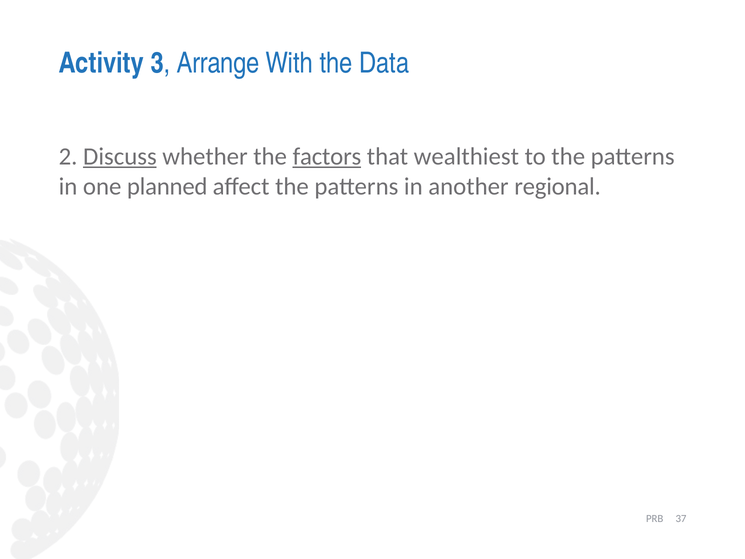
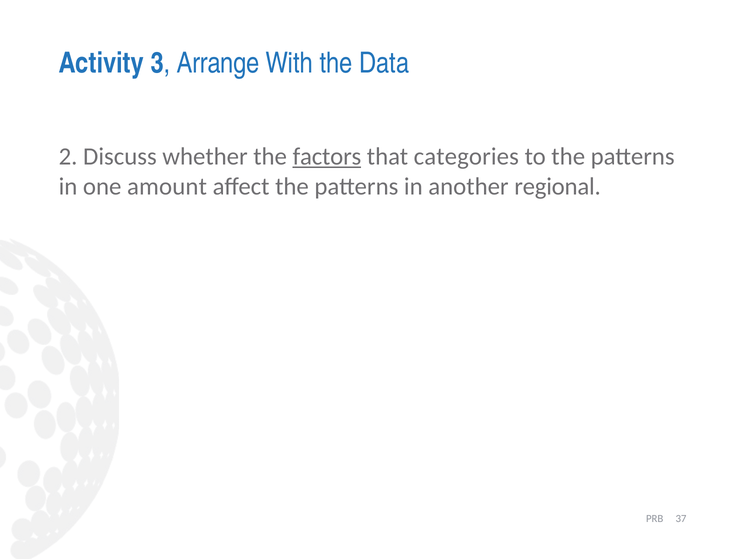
Discuss underline: present -> none
wealthiest: wealthiest -> categories
planned: planned -> amount
